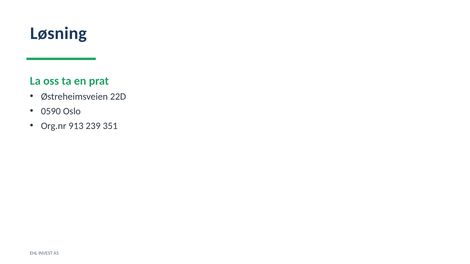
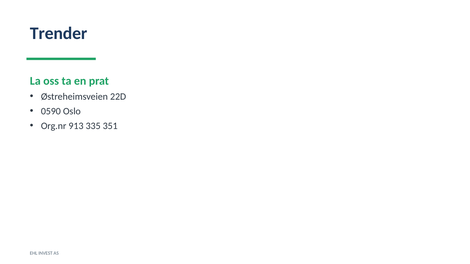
Løsning: Løsning -> Trender
239: 239 -> 335
